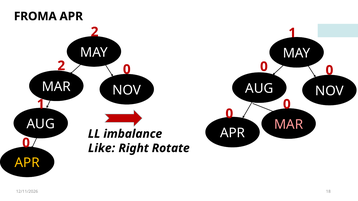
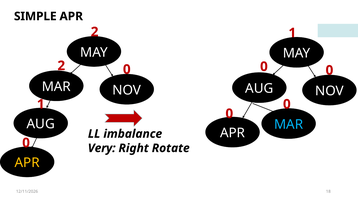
FROMA: FROMA -> SIMPLE
MAR at (289, 125) colour: pink -> light blue
Like: Like -> Very
